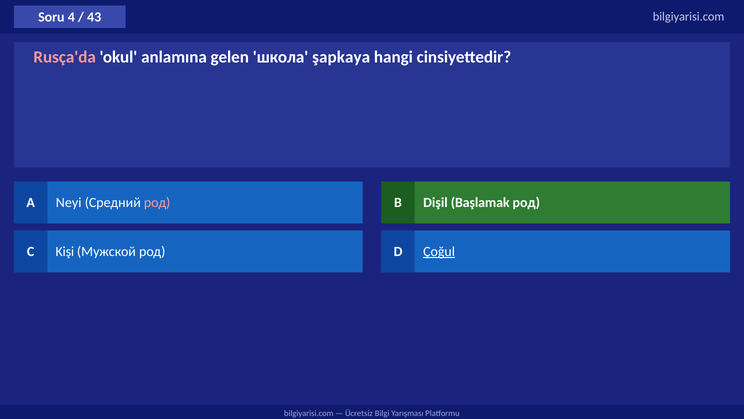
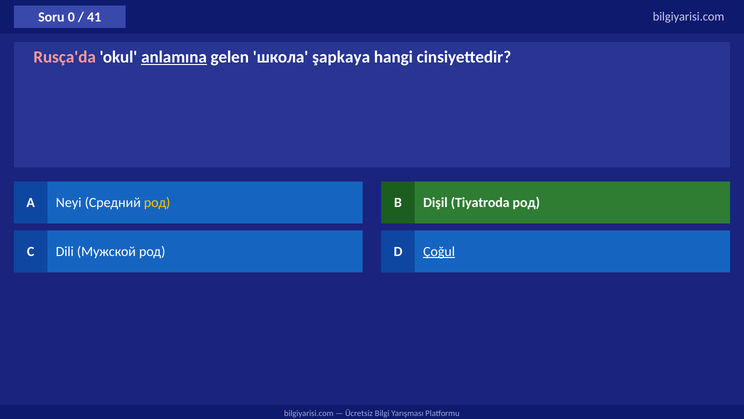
4: 4 -> 0
43: 43 -> 41
anlamına underline: none -> present
род at (157, 202) colour: pink -> yellow
Başlamak: Başlamak -> Tiyatroda
Kişi: Kişi -> Dili
